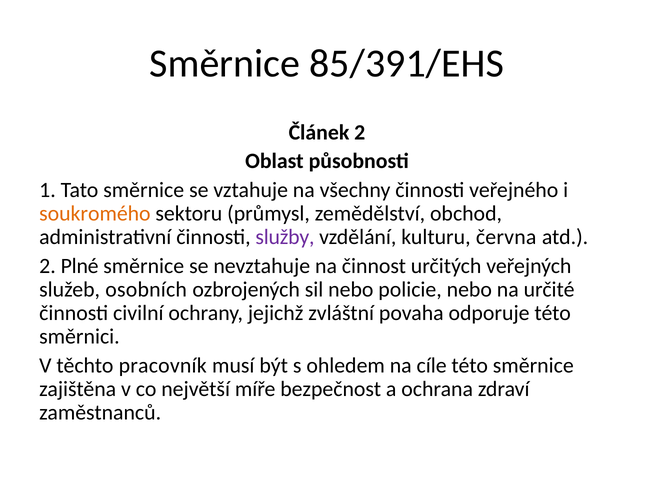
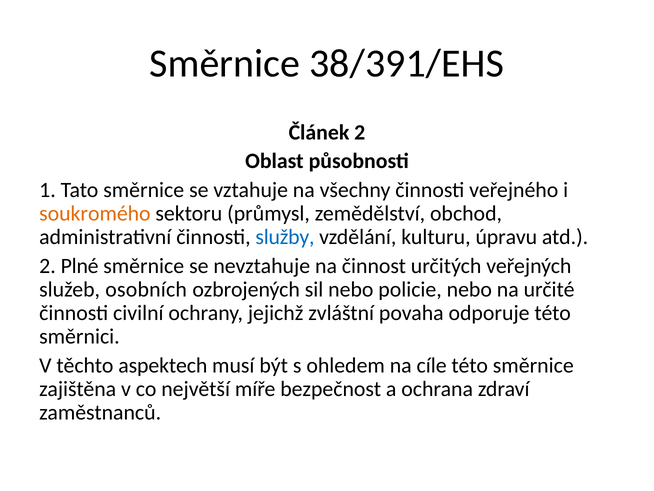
85/391/EHS: 85/391/EHS -> 38/391/EHS
služby colour: purple -> blue
června: června -> úpravu
pracovník: pracovník -> aspektech
